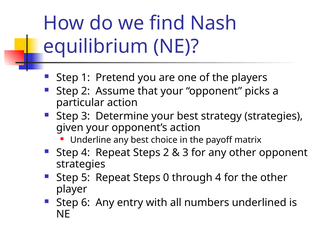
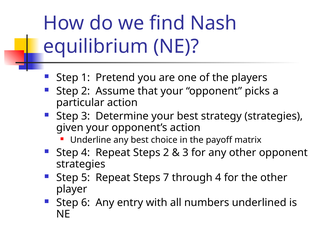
0: 0 -> 7
